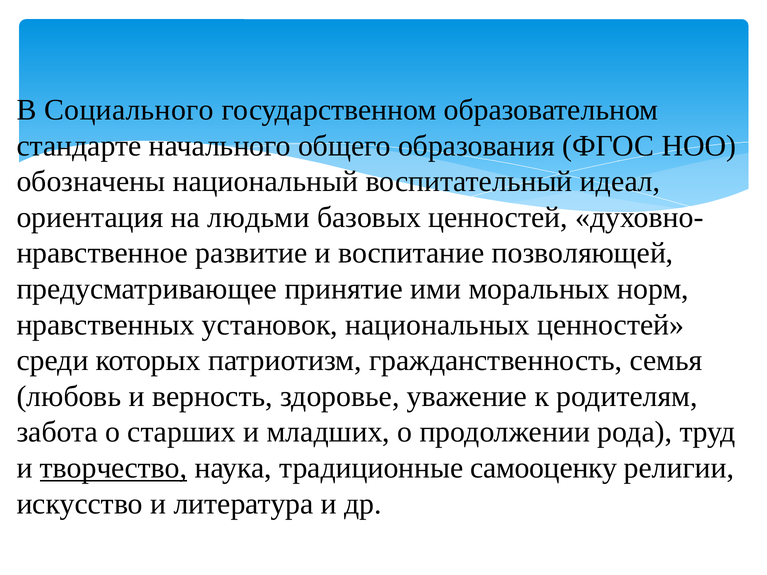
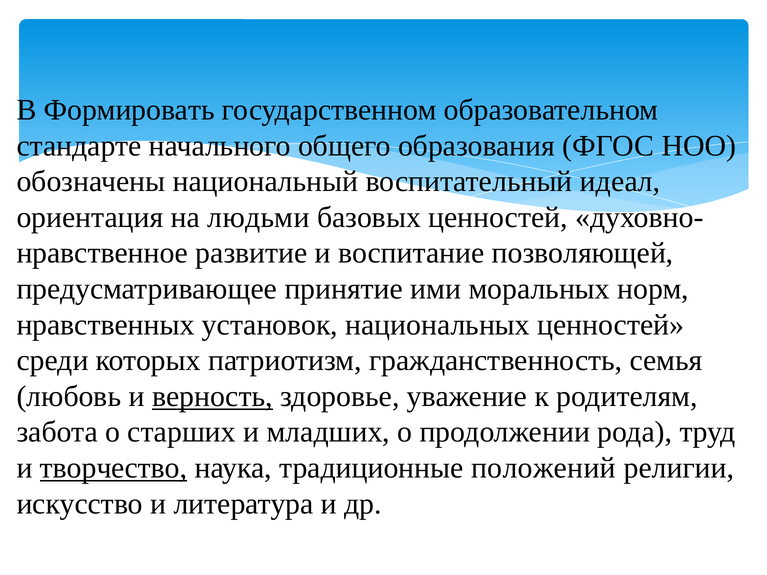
Социального: Социального -> Формировать
верность underline: none -> present
самооценку: самооценку -> положений
